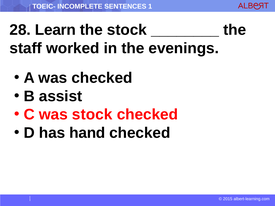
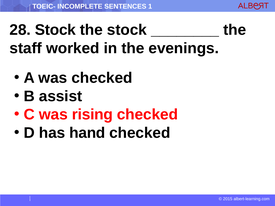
28 Learn: Learn -> Stock
was stock: stock -> rising
